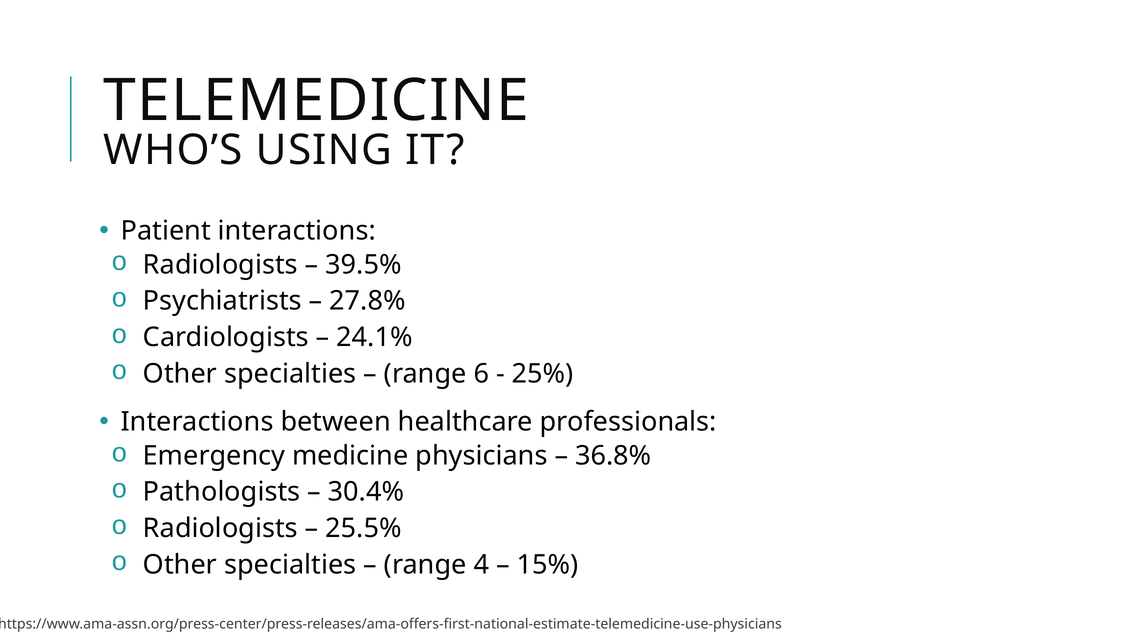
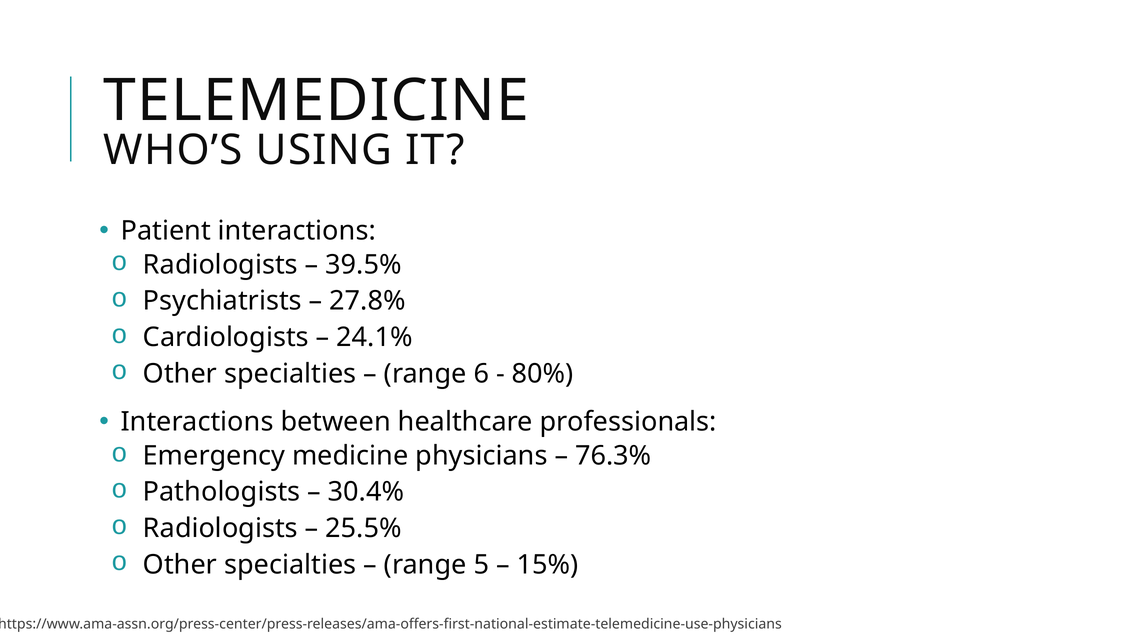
25%: 25% -> 80%
36.8%: 36.8% -> 76.3%
4: 4 -> 5
